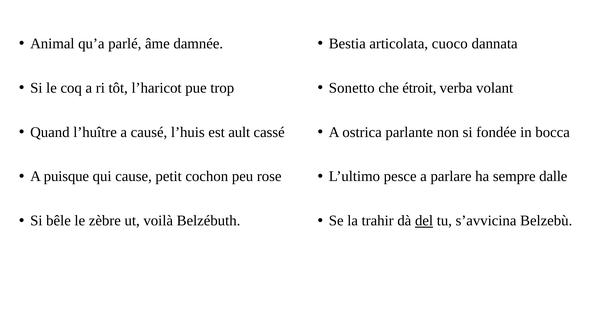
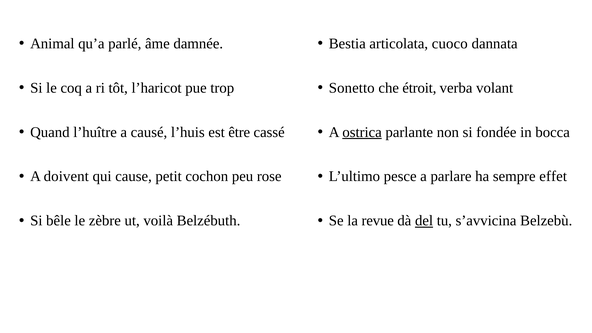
ault: ault -> être
ostrica underline: none -> present
puisque: puisque -> doivent
dalle: dalle -> effet
trahir: trahir -> revue
